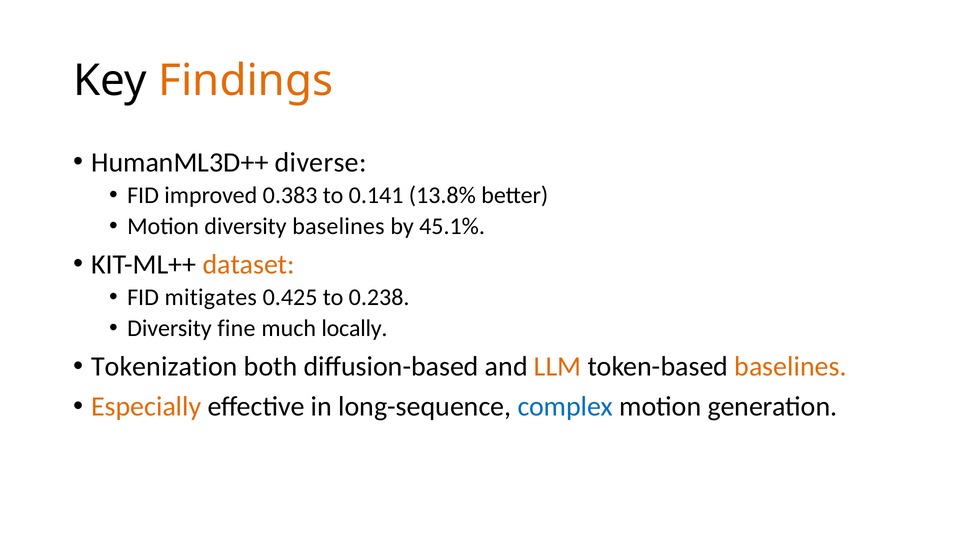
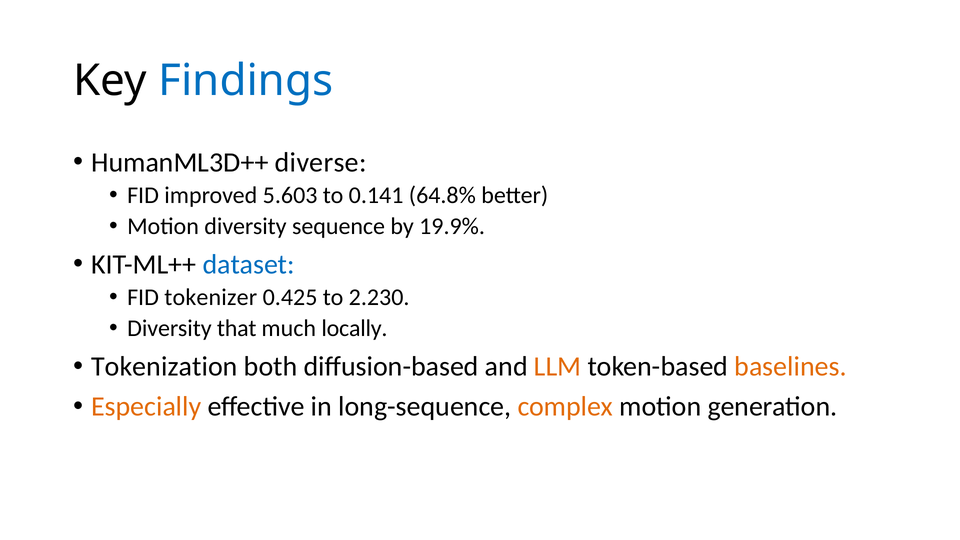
Findings colour: orange -> blue
0.383: 0.383 -> 5.603
13.8%: 13.8% -> 64.8%
diversity baselines: baselines -> sequence
45.1%: 45.1% -> 19.9%
dataset colour: orange -> blue
mitigates: mitigates -> tokenizer
0.238: 0.238 -> 2.230
fine: fine -> that
complex colour: blue -> orange
